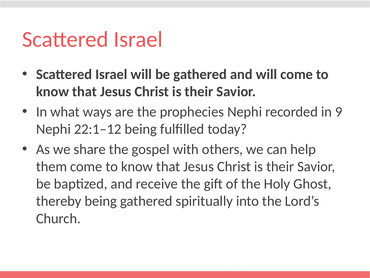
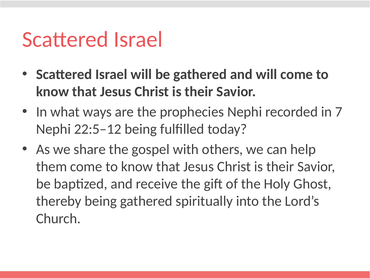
9: 9 -> 7
22:1–12: 22:1–12 -> 22:5–12
